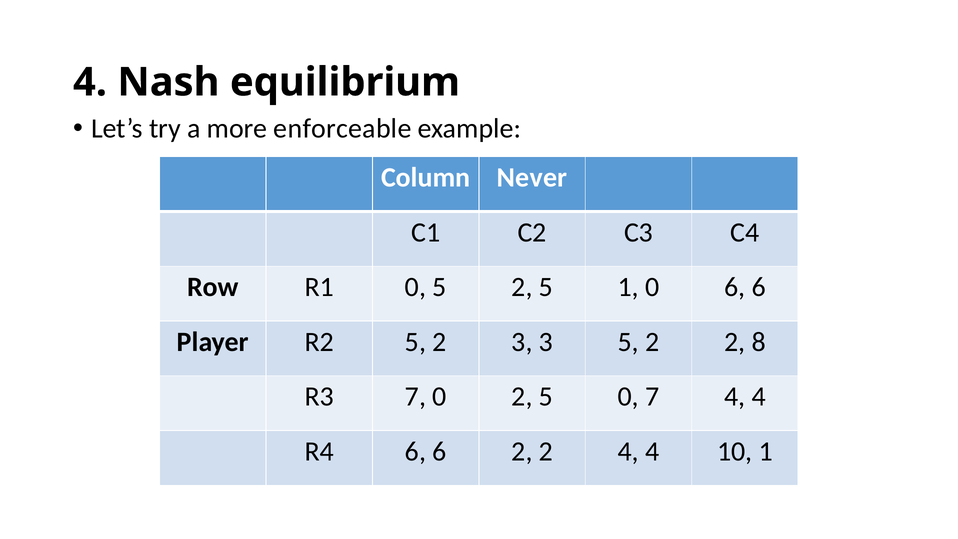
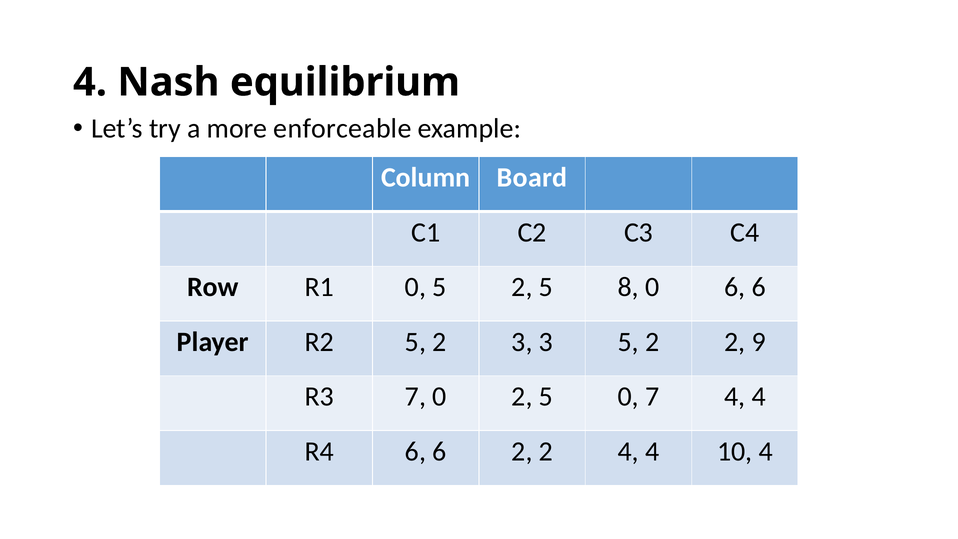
Never: Never -> Board
5 1: 1 -> 8
8: 8 -> 9
10 1: 1 -> 4
